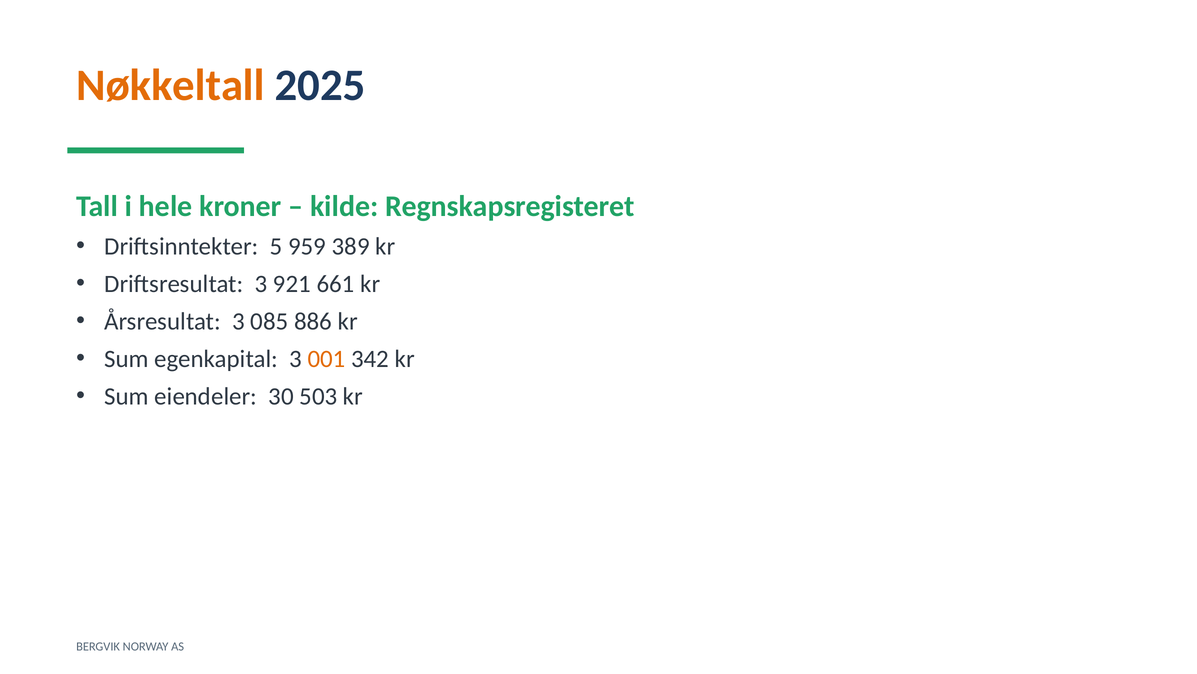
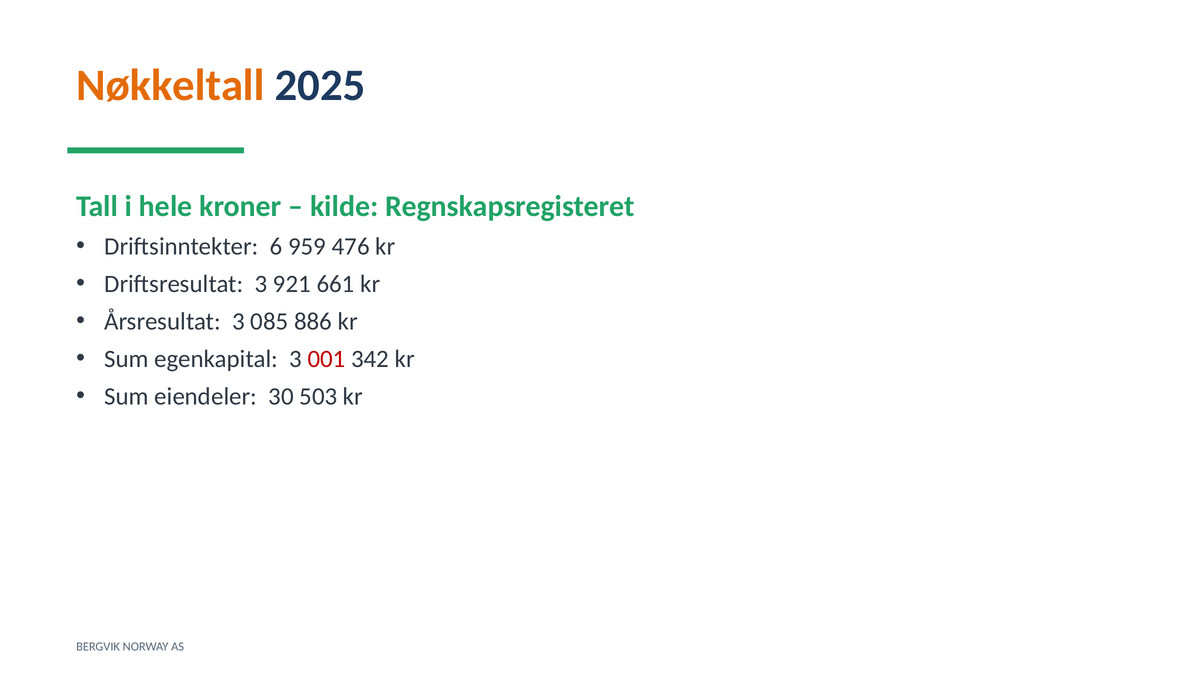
5: 5 -> 6
389: 389 -> 476
001 colour: orange -> red
